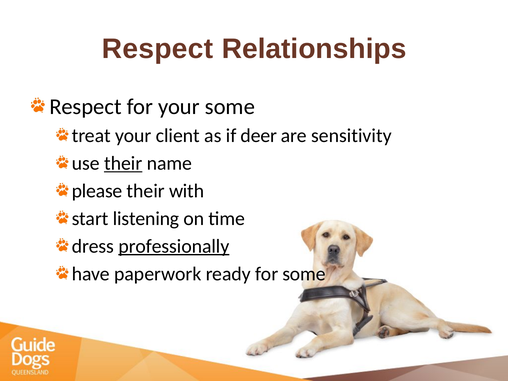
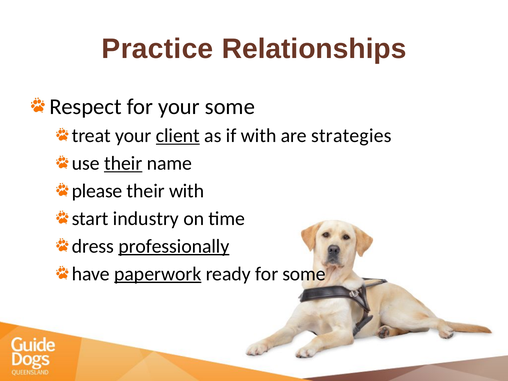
Respect at (157, 49): Respect -> Practice
client underline: none -> present
if deer: deer -> with
sensitivity: sensitivity -> strategies
listening: listening -> industry
paperwork underline: none -> present
